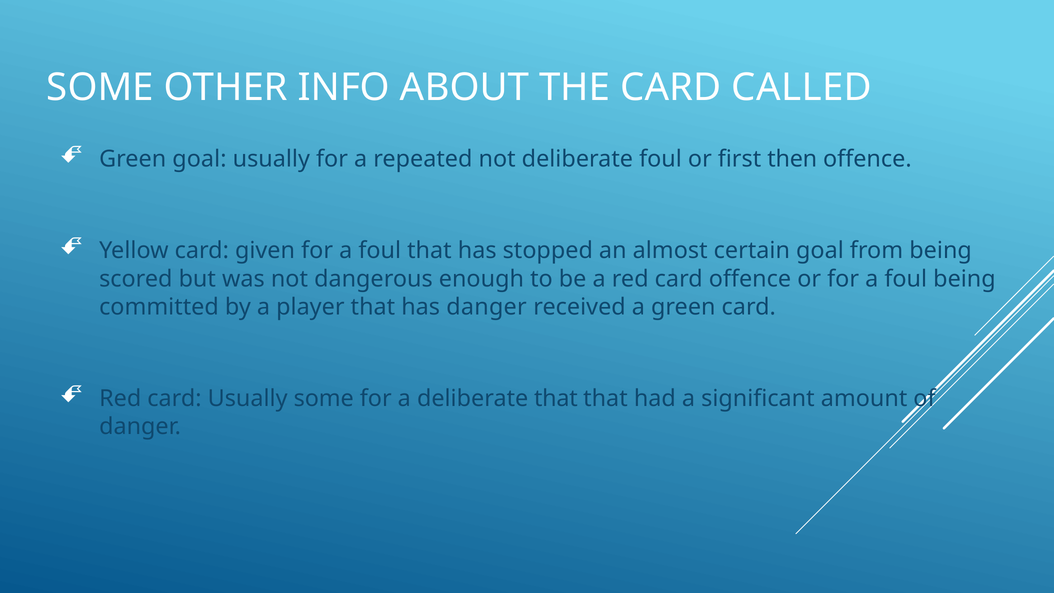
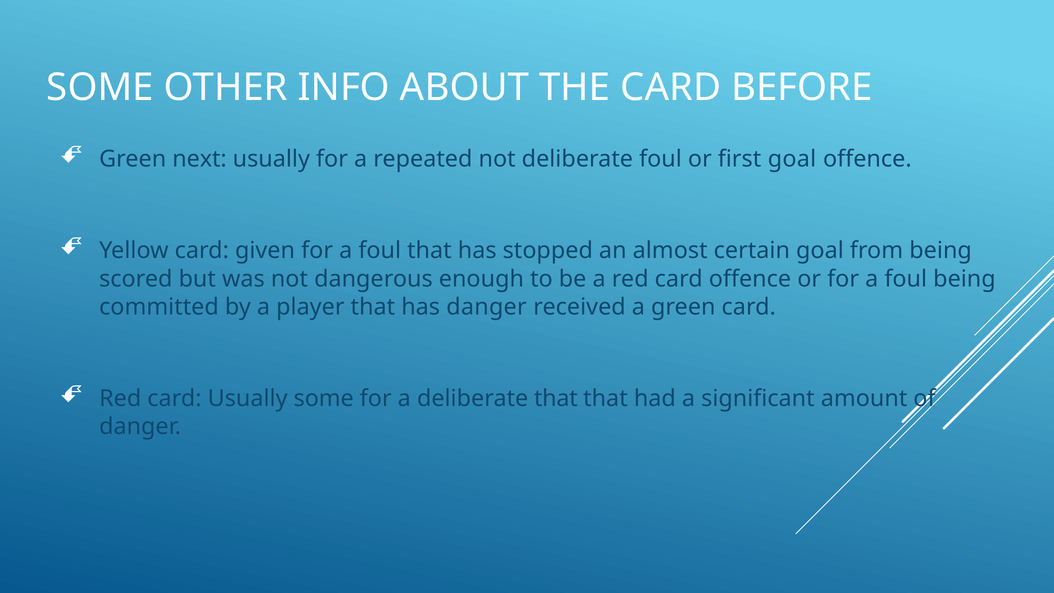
CALLED: CALLED -> BEFORE
Green goal: goal -> next
first then: then -> goal
